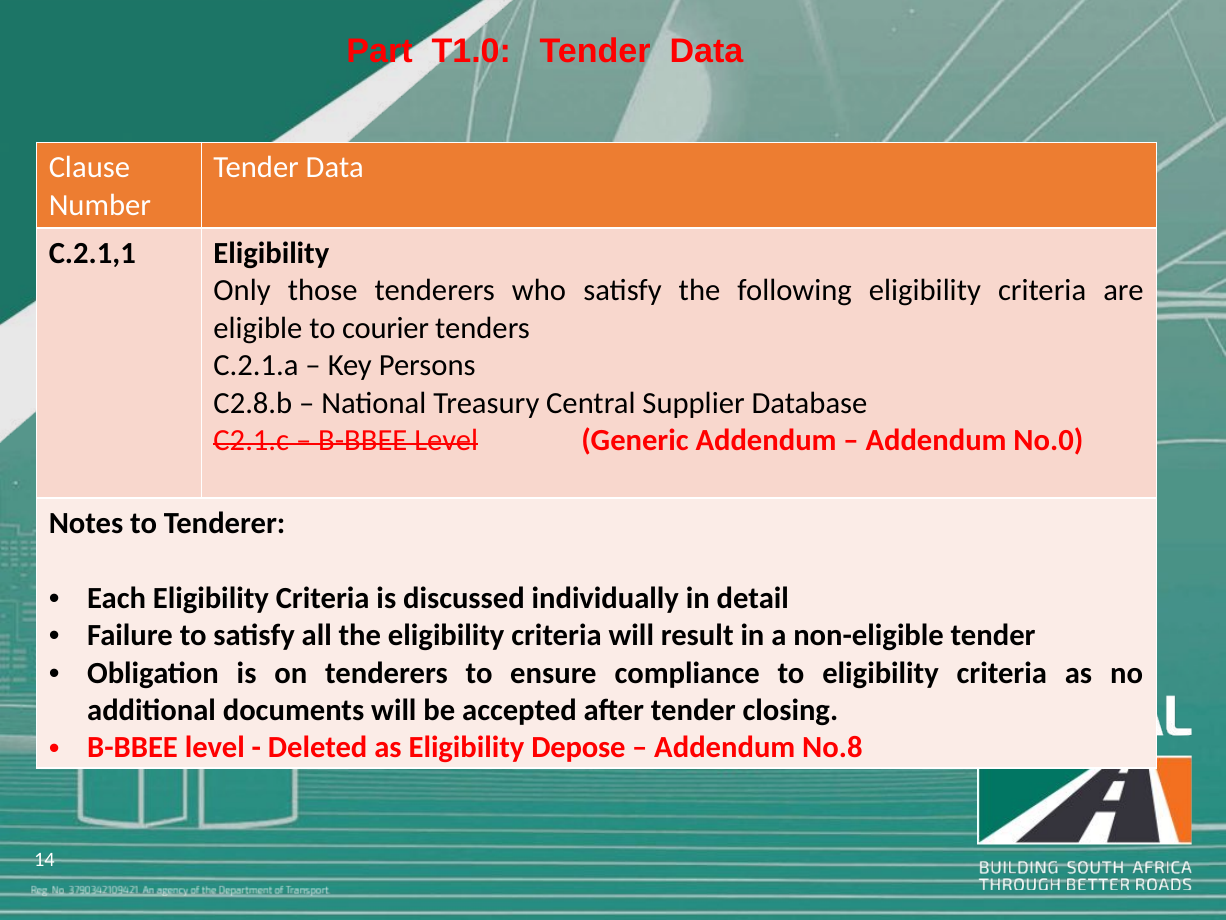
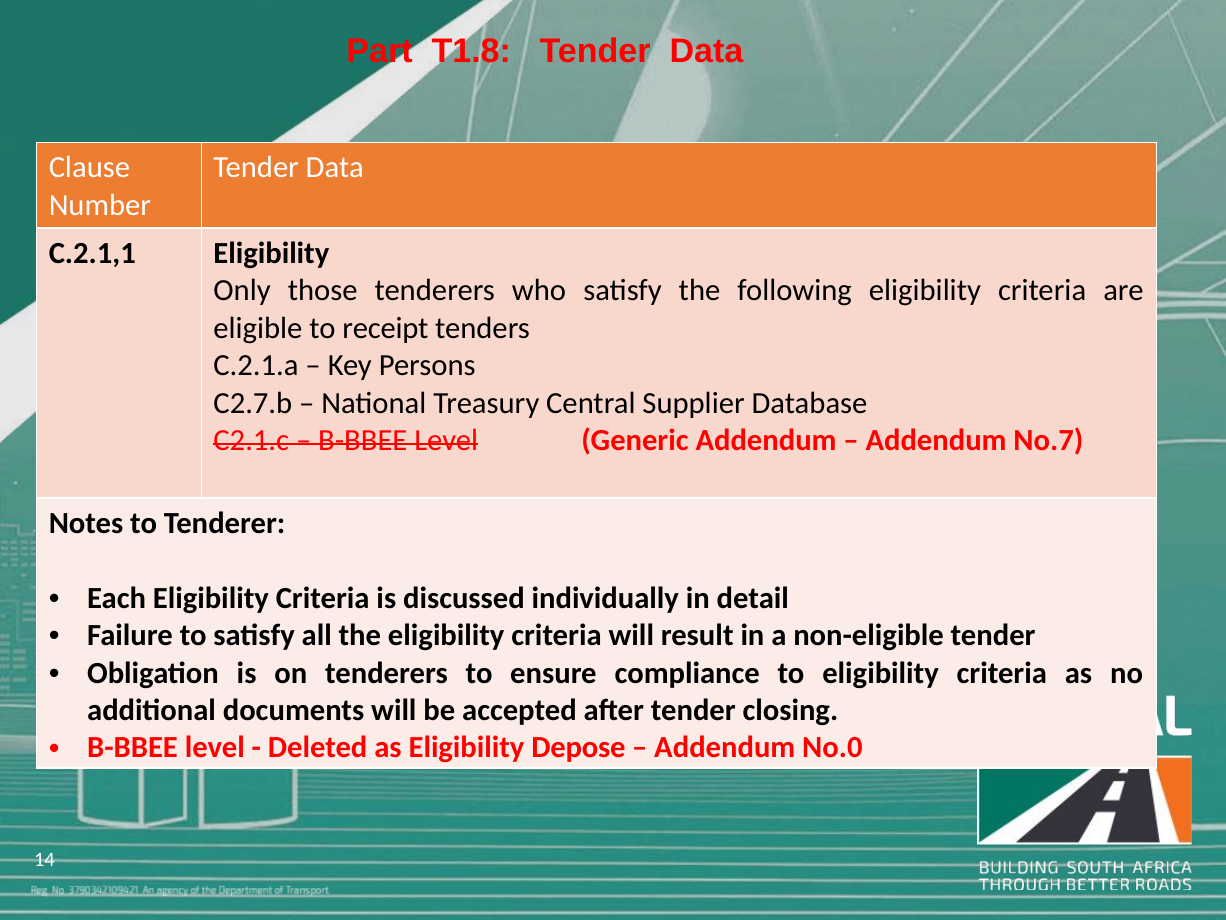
T1.0: T1.0 -> T1.8
courier: courier -> receipt
C2.8.b: C2.8.b -> C2.7.b
No.0: No.0 -> No.7
No.8: No.8 -> No.0
